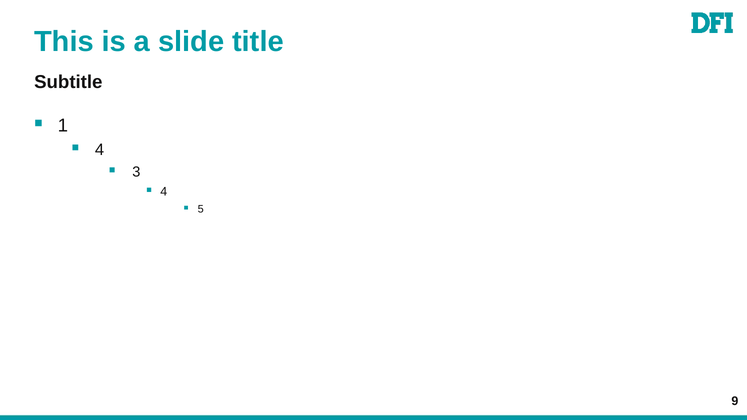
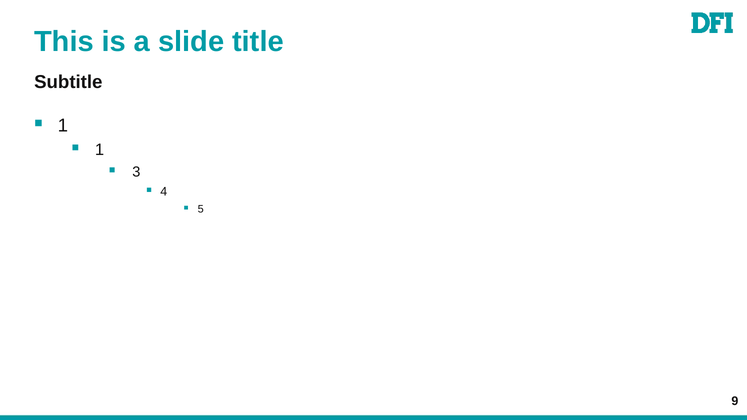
4 at (100, 150): 4 -> 1
